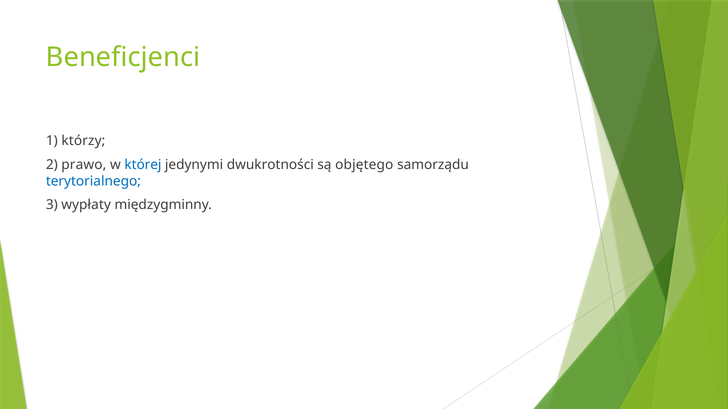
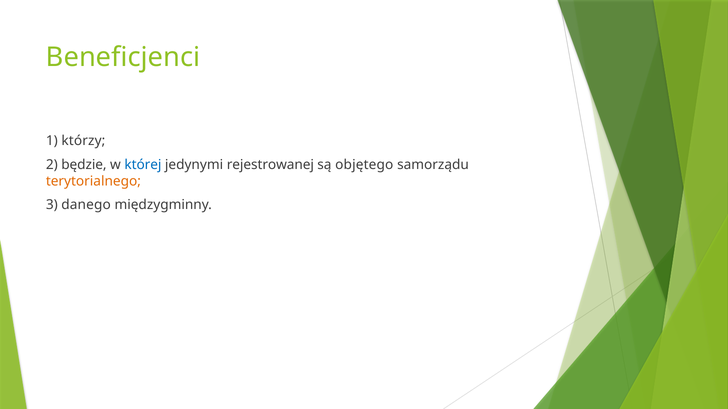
prawo: prawo -> będzie
dwukrotności: dwukrotności -> rejestrowanej
terytorialnego colour: blue -> orange
wypłaty: wypłaty -> danego
